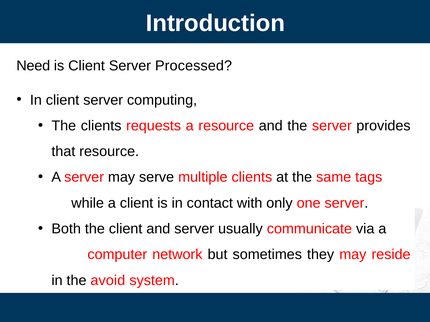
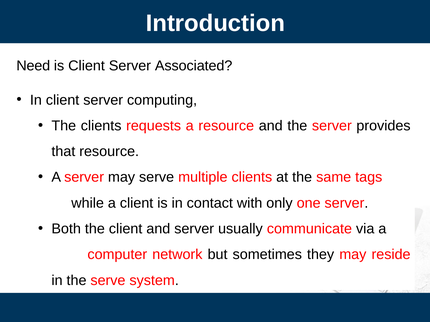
Processed: Processed -> Associated
the avoid: avoid -> serve
